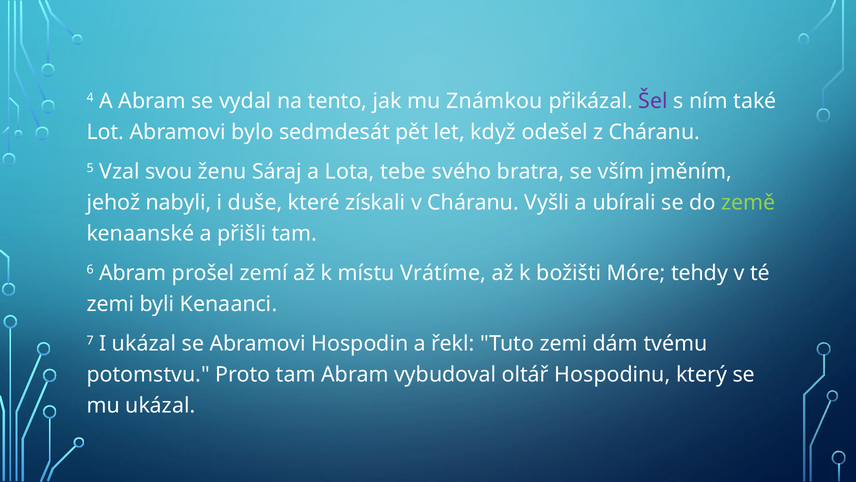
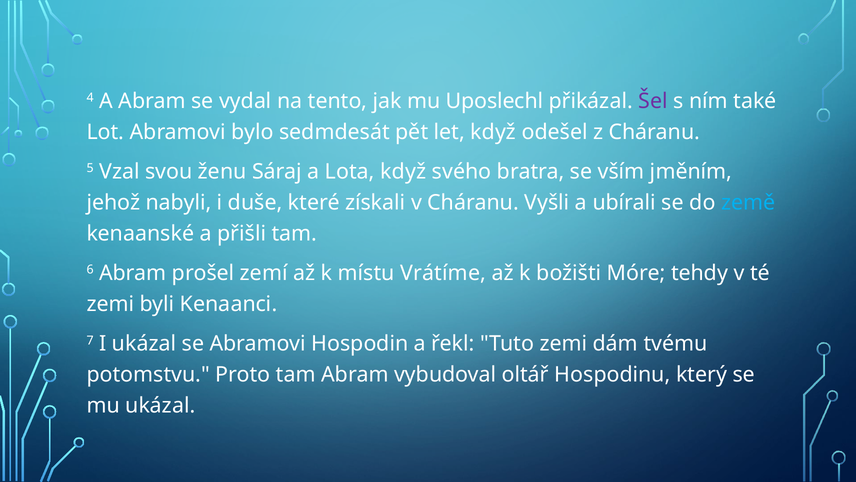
Známkou: Známkou -> Uposlechl
Lota tebe: tebe -> když
země colour: light green -> light blue
